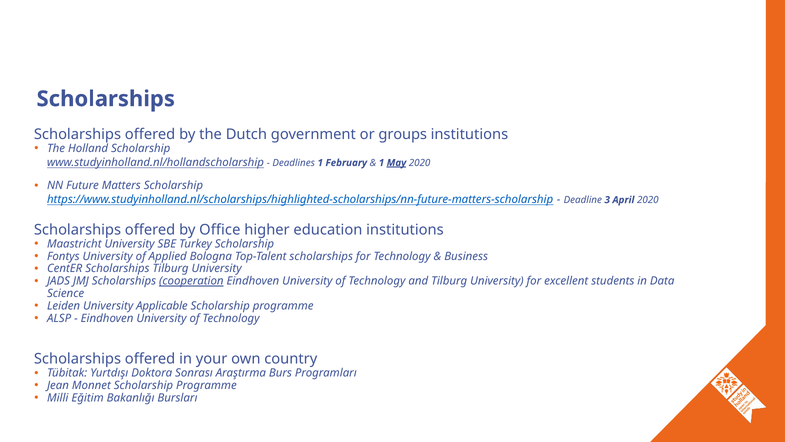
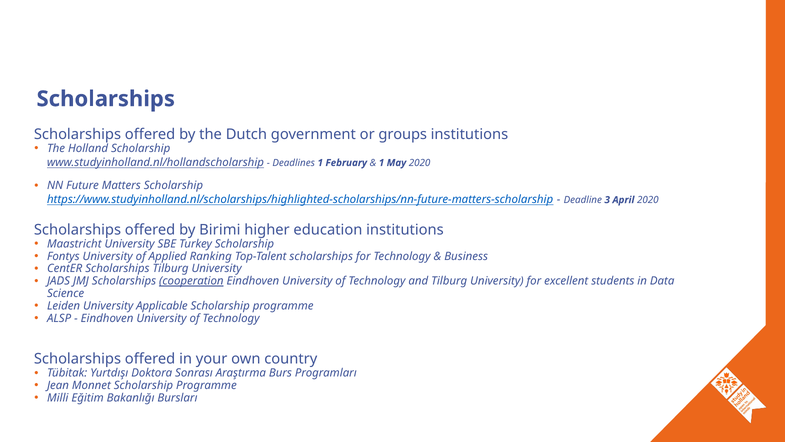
May underline: present -> none
Office: Office -> Birimi
Bologna: Bologna -> Ranking
